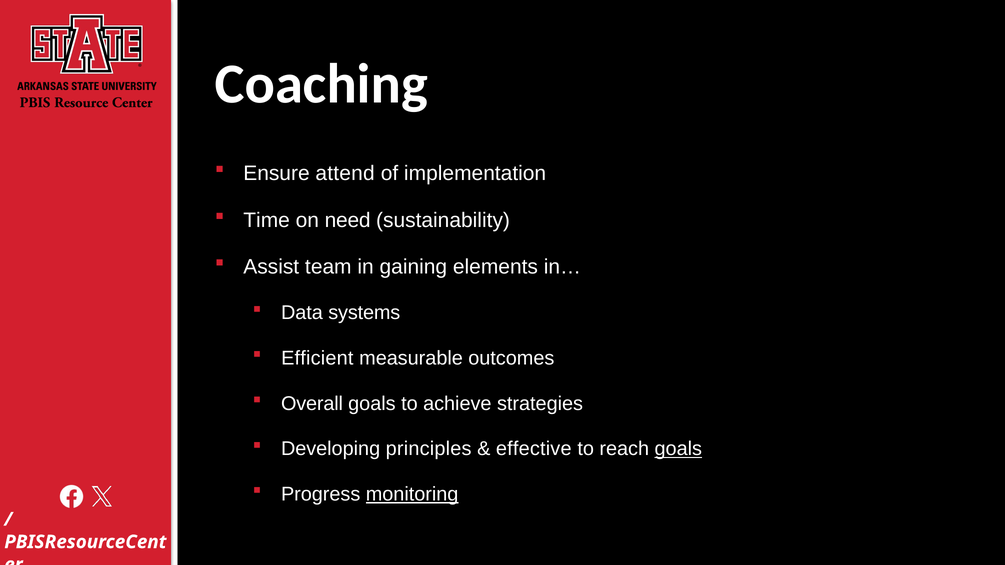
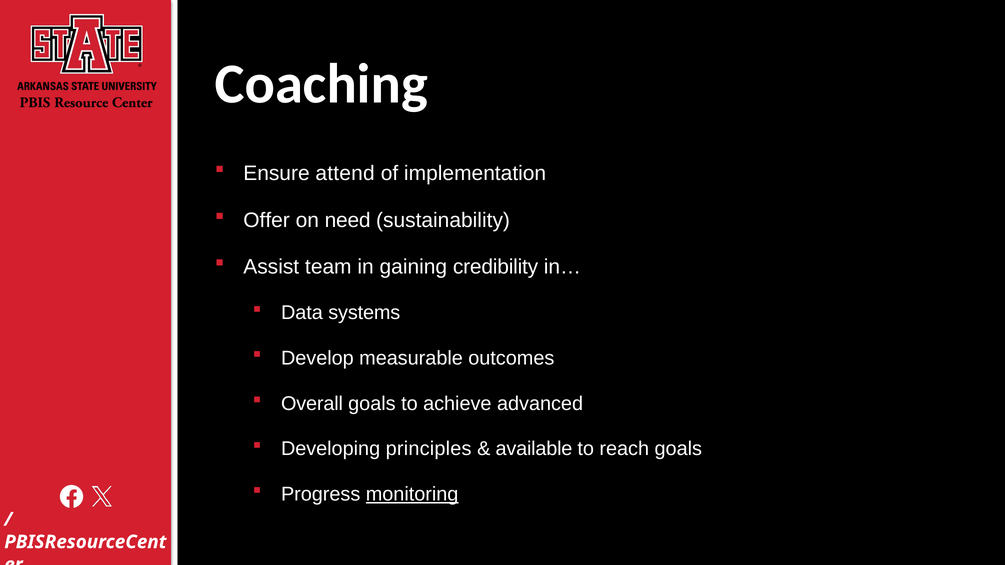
Time: Time -> Offer
elements: elements -> credibility
Efficient: Efficient -> Develop
strategies: strategies -> advanced
effective: effective -> available
goals at (678, 449) underline: present -> none
